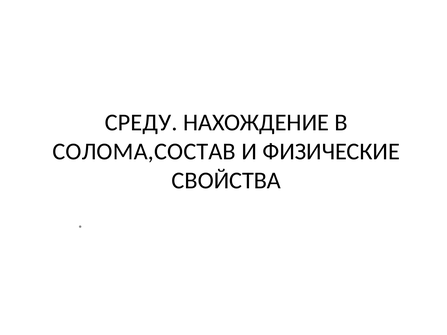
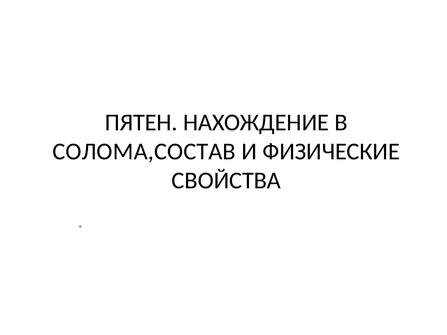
СРЕДУ: СРЕДУ -> ПЯТЕН
